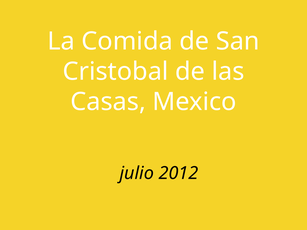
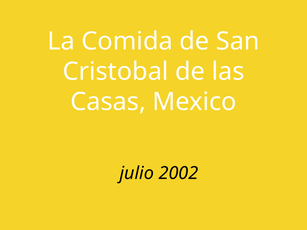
2012: 2012 -> 2002
